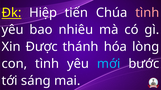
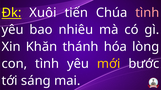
Hiệp: Hiệp -> Xuôi
Được: Được -> Khăn
mới colour: light blue -> yellow
